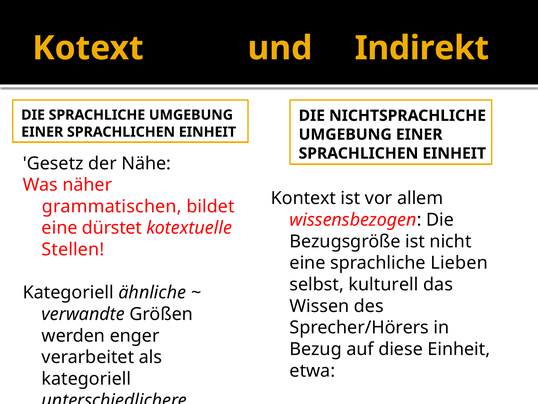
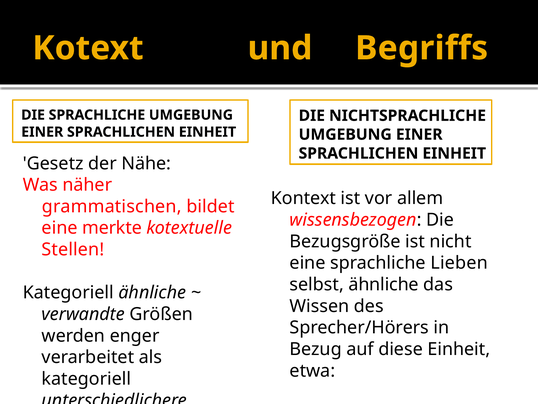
Indirekt: Indirekt -> Begriffs
dürstet: dürstet -> merkte
selbst kulturell: kulturell -> ähnliche
